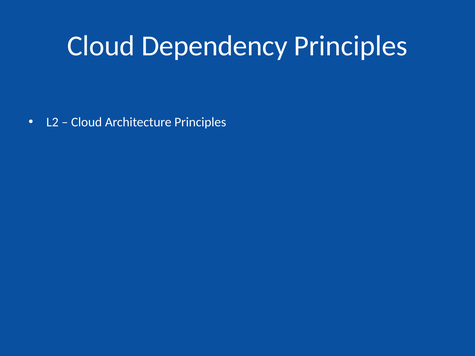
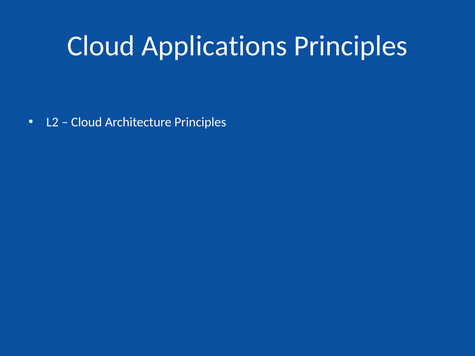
Dependency: Dependency -> Applications
